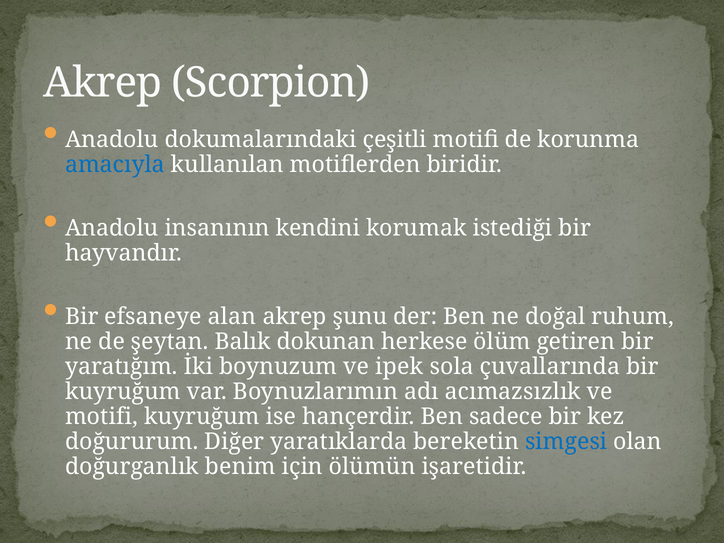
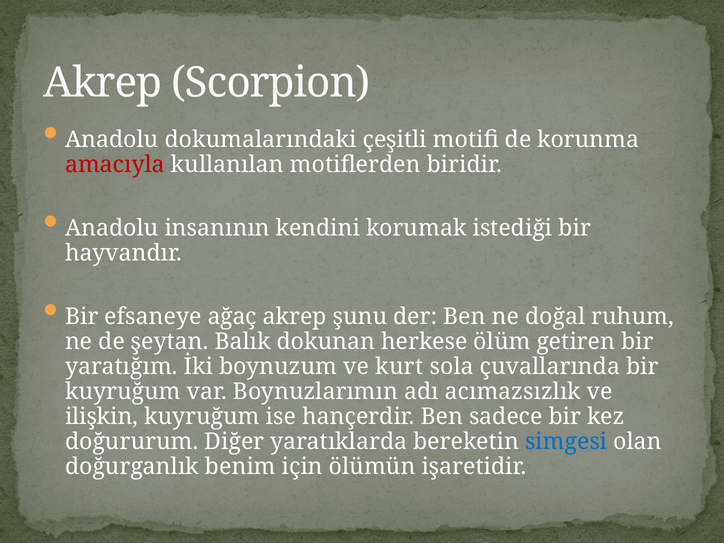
amacıyla colour: blue -> red
alan: alan -> ağaç
ipek: ipek -> kurt
motifi at (101, 417): motifi -> ilişkin
